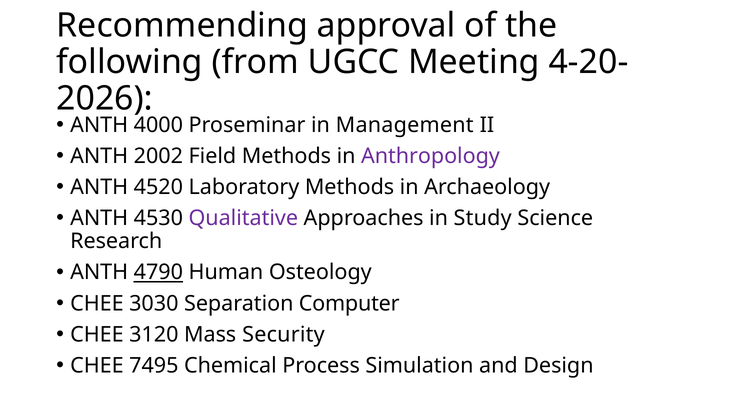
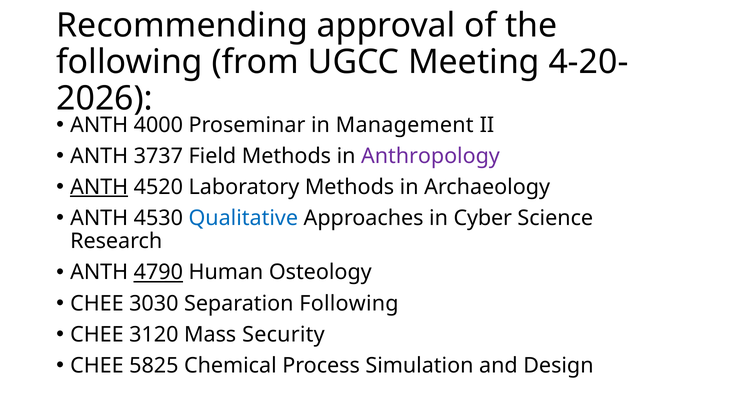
2002: 2002 -> 3737
ANTH at (99, 187) underline: none -> present
Qualitative colour: purple -> blue
Study: Study -> Cyber
Separation Computer: Computer -> Following
7495: 7495 -> 5825
